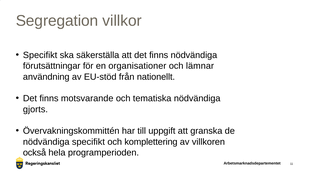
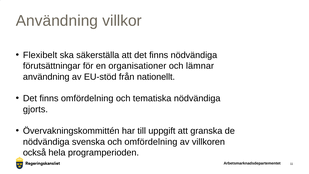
Segregation at (57, 21): Segregation -> Användning
Specifikt at (40, 55): Specifikt -> Flexibelt
finns motsvarande: motsvarande -> omfördelning
nödvändiga specifikt: specifikt -> svenska
och komplettering: komplettering -> omfördelning
